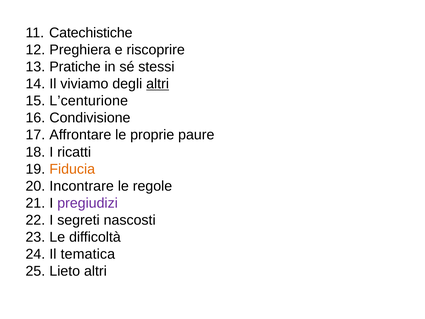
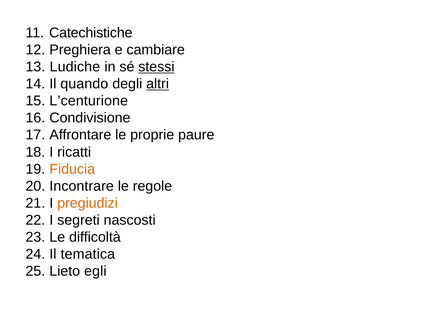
riscoprire: riscoprire -> cambiare
Pratiche: Pratiche -> Ludiche
stessi underline: none -> present
viviamo: viviamo -> quando
pregiudizi colour: purple -> orange
Lieto altri: altri -> egli
